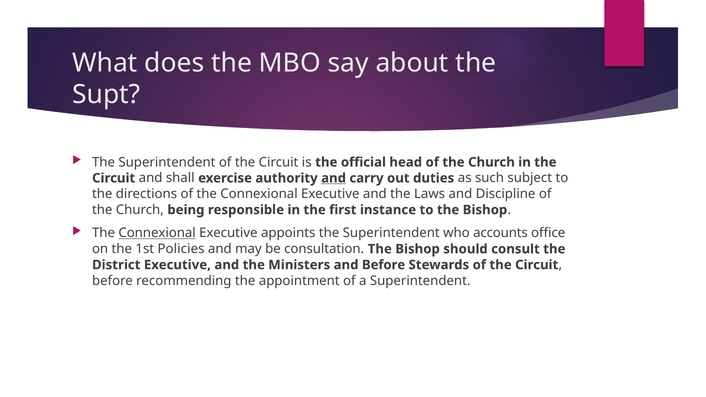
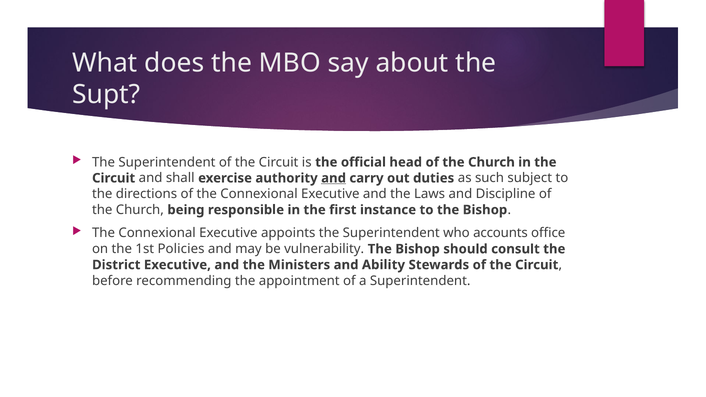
Connexional at (157, 233) underline: present -> none
consultation: consultation -> vulnerability
and Before: Before -> Ability
